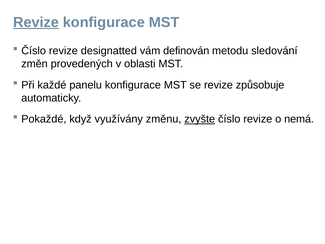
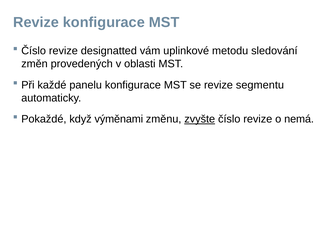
Revize at (36, 22) underline: present -> none
definován: definován -> uplinkové
způsobuje: způsobuje -> segmentu
využívány: využívány -> výměnami
